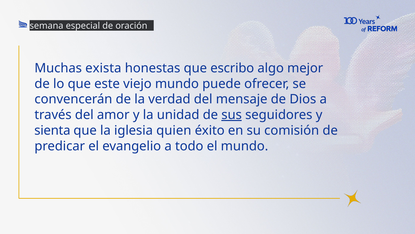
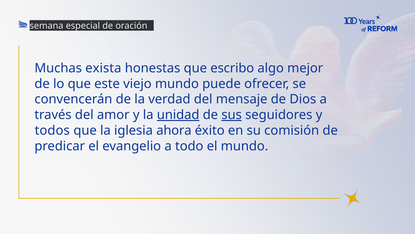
unidad underline: none -> present
sienta: sienta -> todos
quien: quien -> ahora
